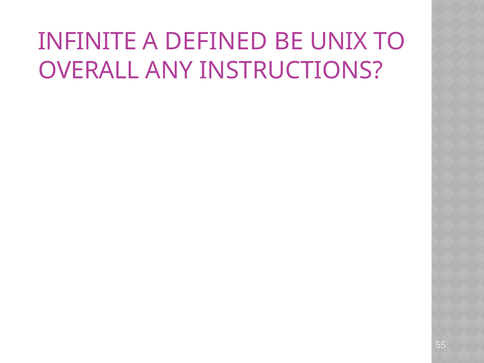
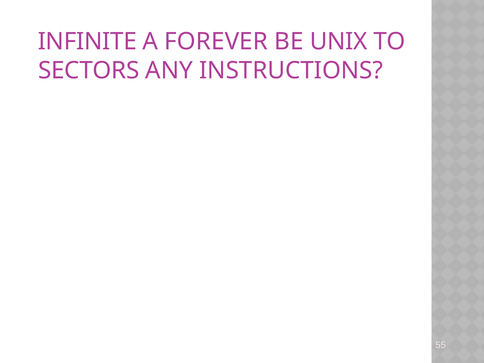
DEFINED: DEFINED -> FOREVER
OVERALL: OVERALL -> SECTORS
